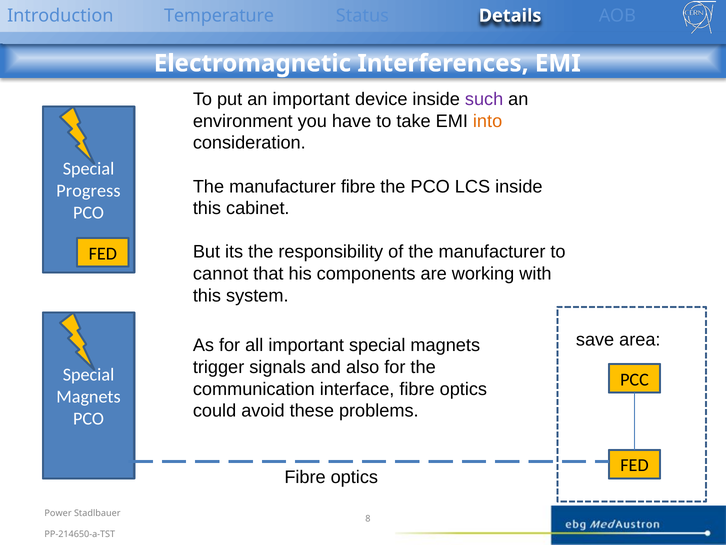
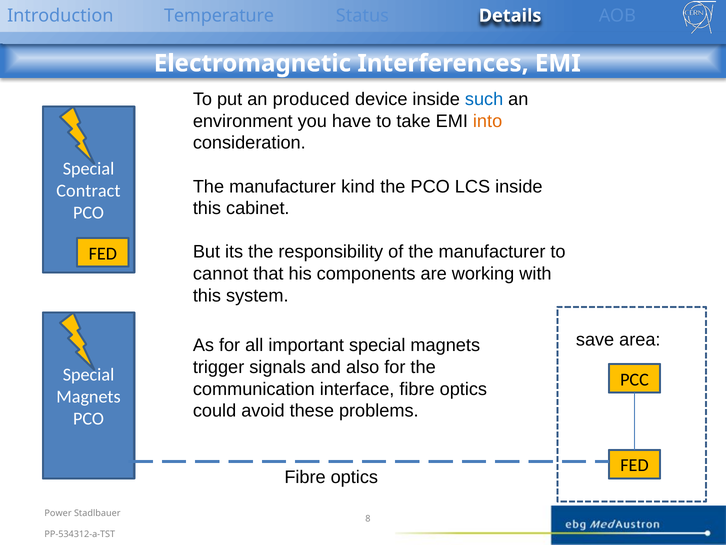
an important: important -> produced
such colour: purple -> blue
manufacturer fibre: fibre -> kind
Progress: Progress -> Contract
PP-214650-a-TST: PP-214650-a-TST -> PP-534312-a-TST
